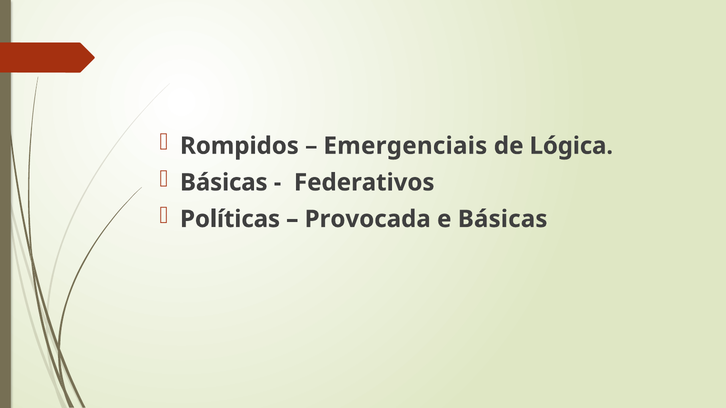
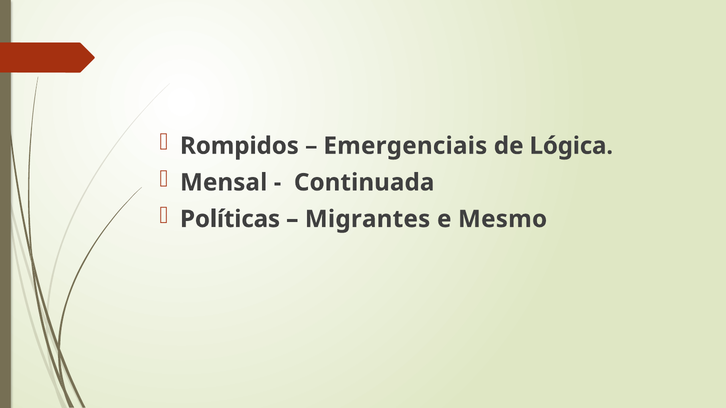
Básicas at (224, 183): Básicas -> Mensal
Federativos: Federativos -> Continuada
Provocada: Provocada -> Migrantes
e Básicas: Básicas -> Mesmo
